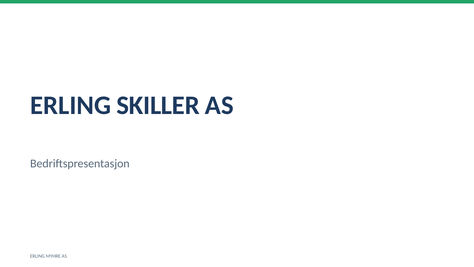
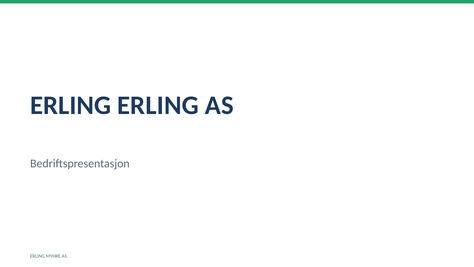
ERLING SKILLER: SKILLER -> ERLING
